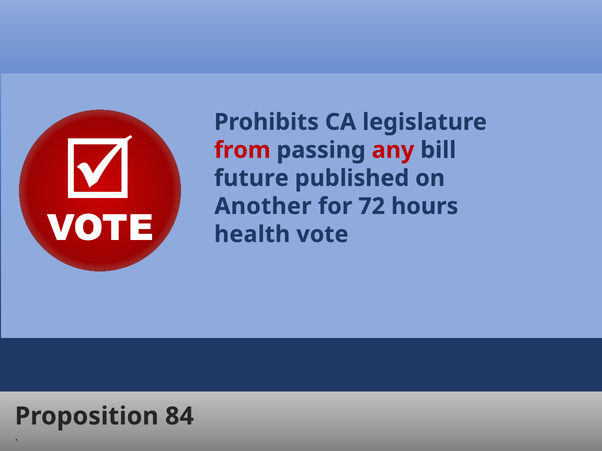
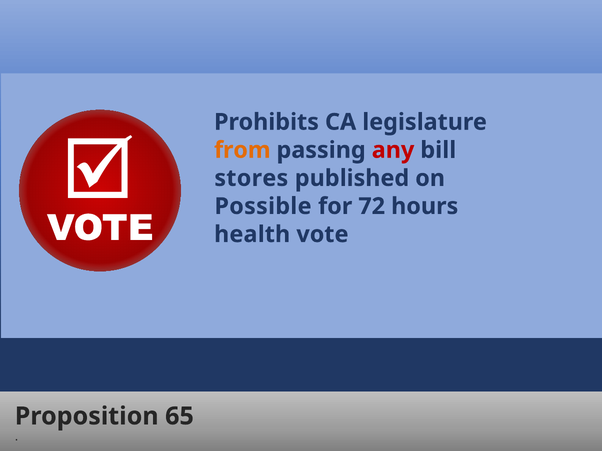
from colour: red -> orange
future: future -> stores
Another: Another -> Possible
84: 84 -> 65
